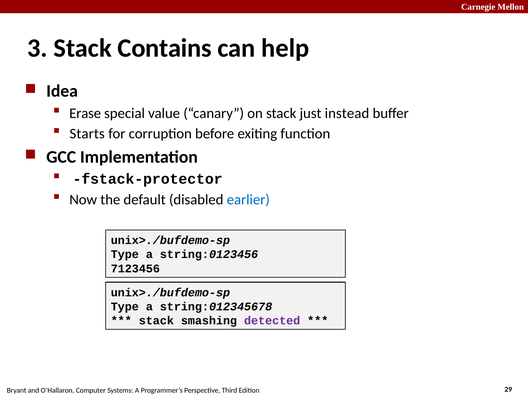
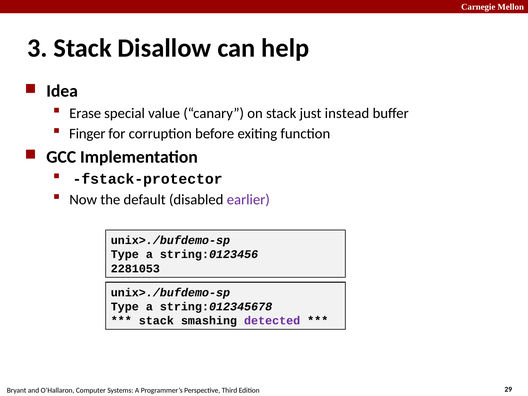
Contains: Contains -> Disallow
Starts: Starts -> Finger
earlier colour: blue -> purple
7123456: 7123456 -> 2281053
